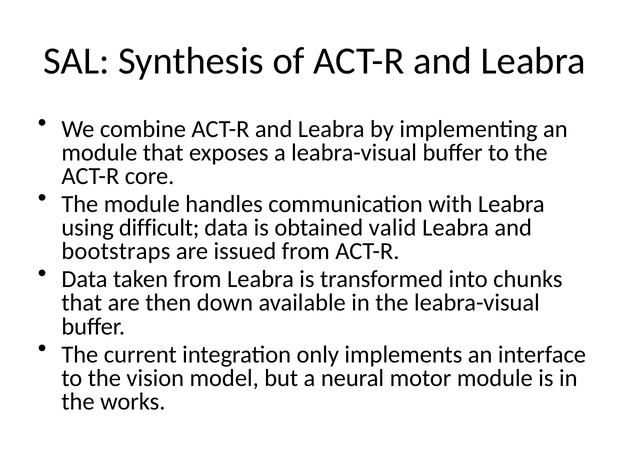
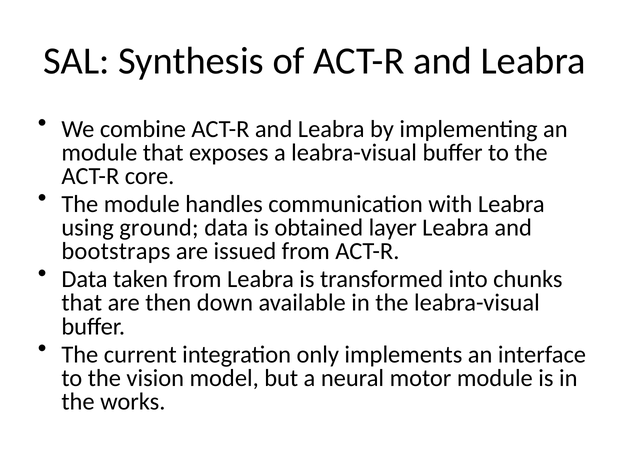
difficult: difficult -> ground
valid: valid -> layer
